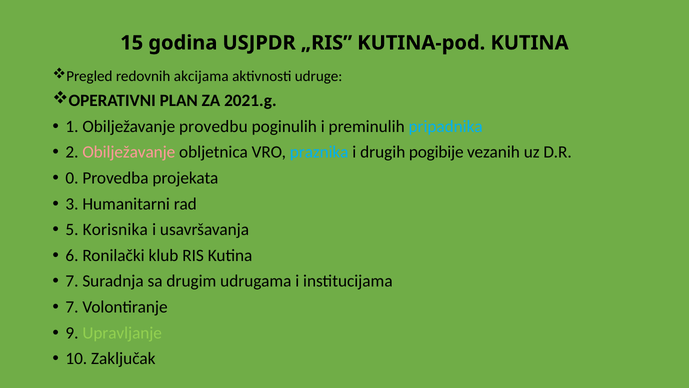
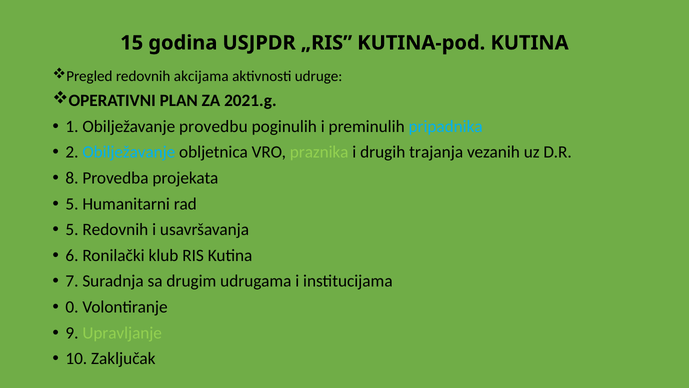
Obilježavanje at (129, 152) colour: pink -> light blue
praznika colour: light blue -> light green
pogibije: pogibije -> trajanja
0: 0 -> 8
3 at (72, 204): 3 -> 5
5 Korisnika: Korisnika -> Redovnih
7 at (72, 307): 7 -> 0
